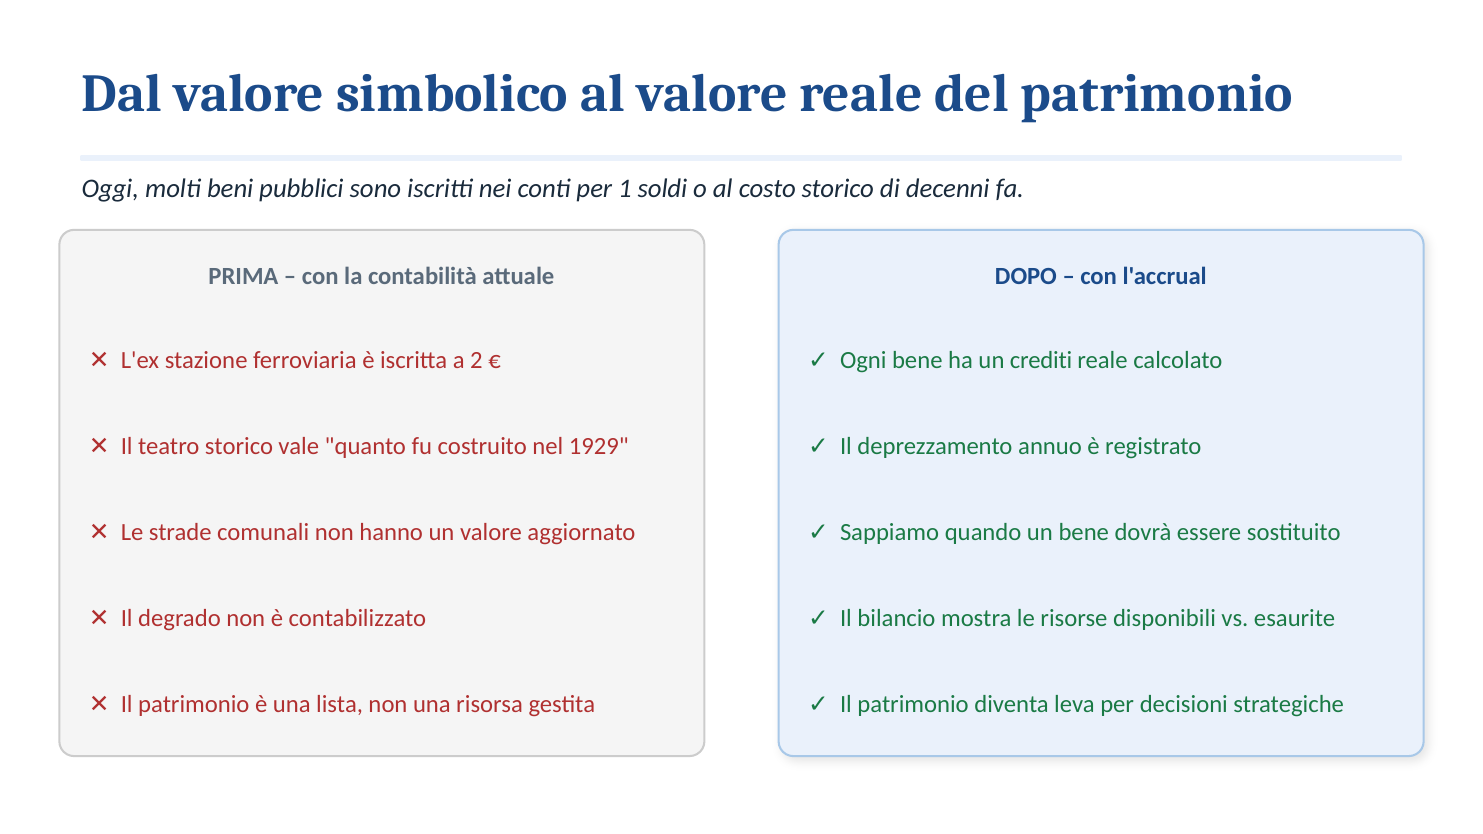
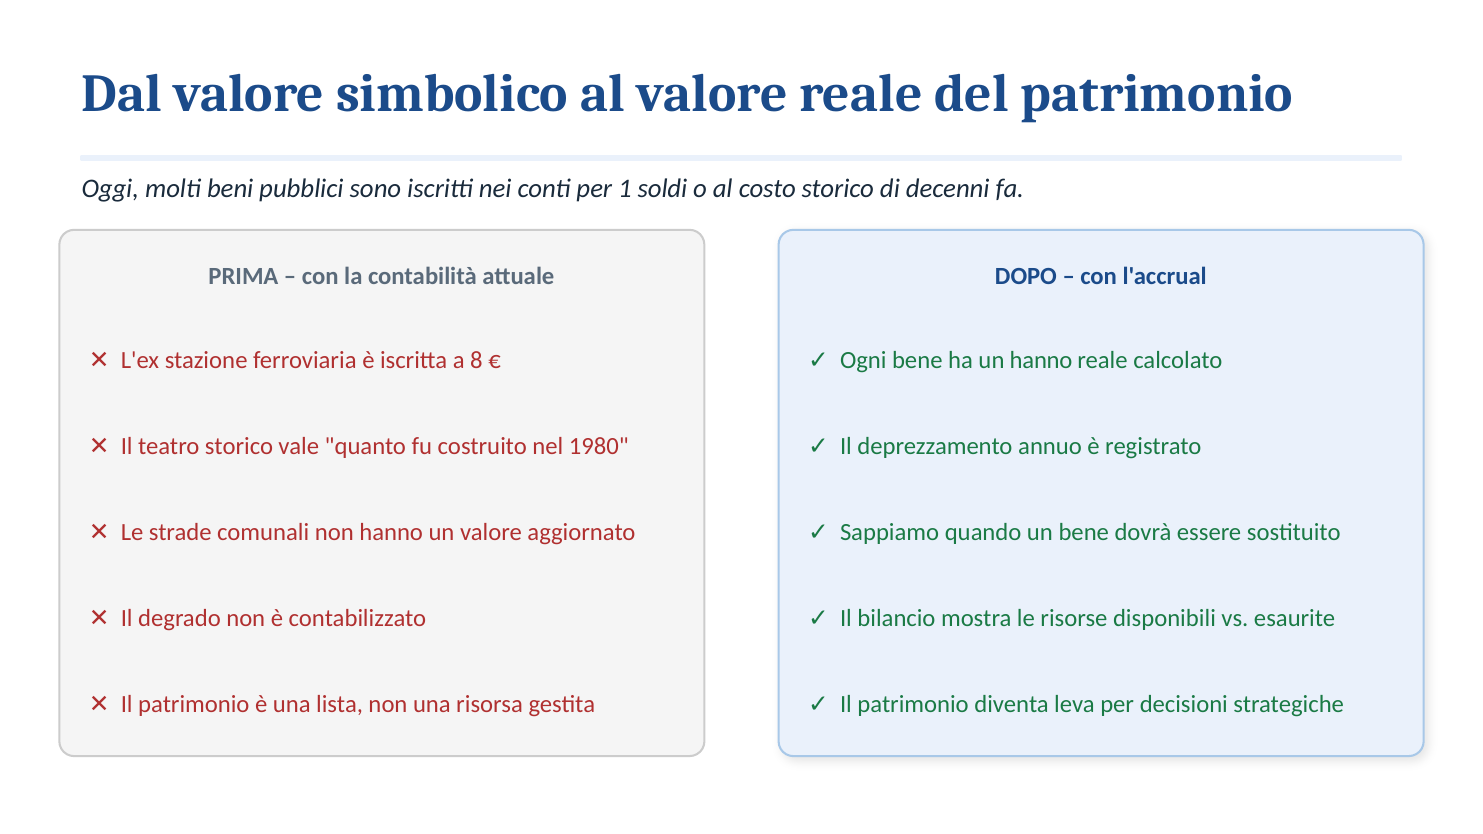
2: 2 -> 8
un crediti: crediti -> hanno
1929: 1929 -> 1980
